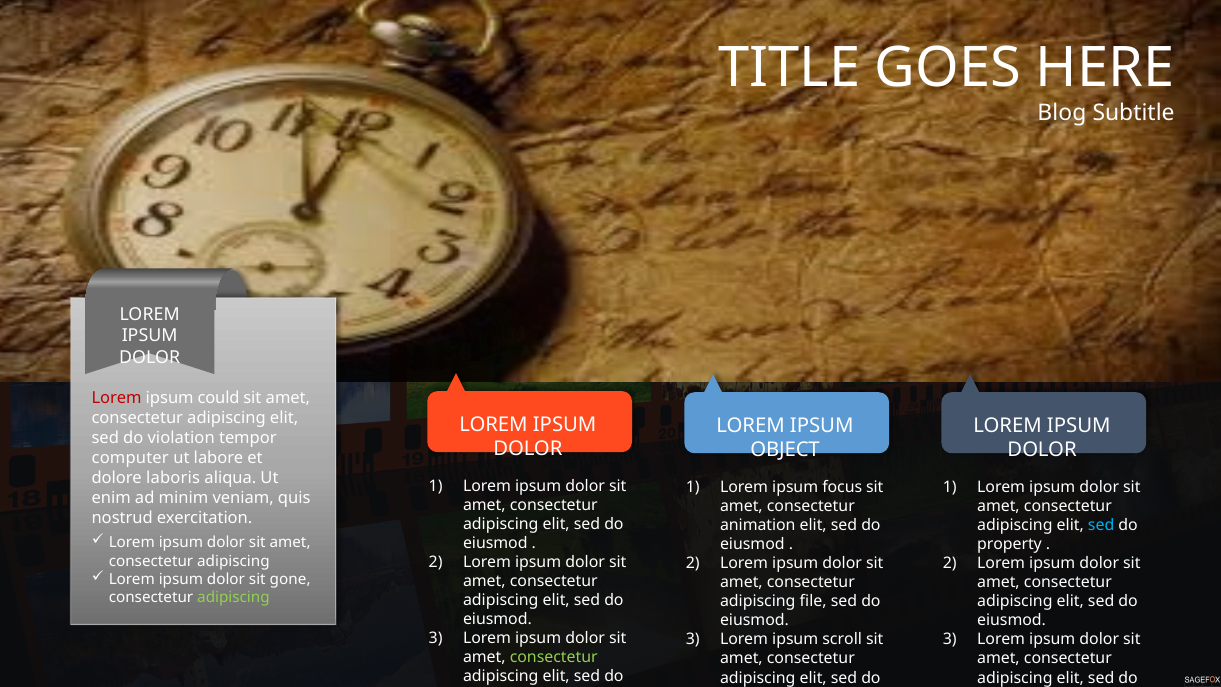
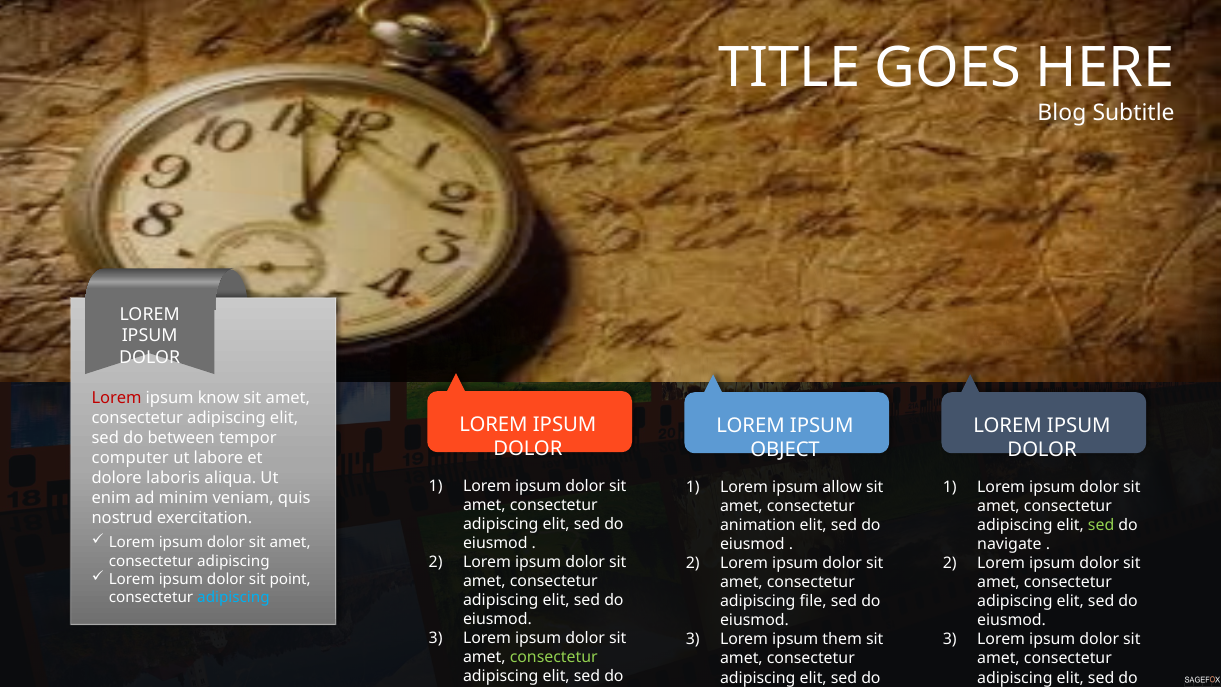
could: could -> know
violation: violation -> between
focus: focus -> allow
sed at (1101, 525) colour: light blue -> light green
property: property -> navigate
gone: gone -> point
adipiscing at (233, 598) colour: light green -> light blue
scroll: scroll -> them
